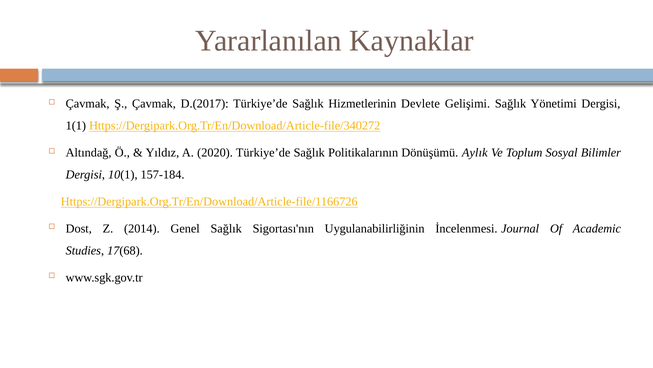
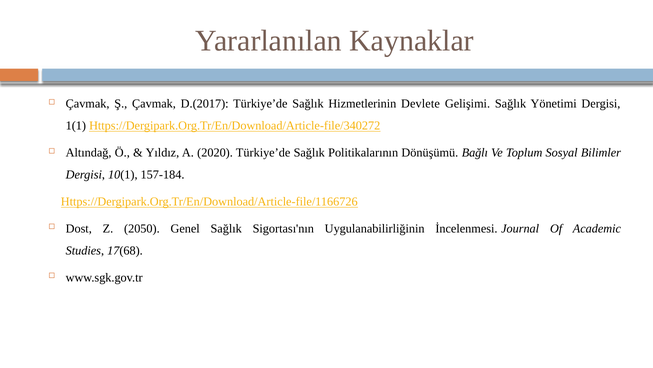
Aylık: Aylık -> Bağlı
2014: 2014 -> 2050
